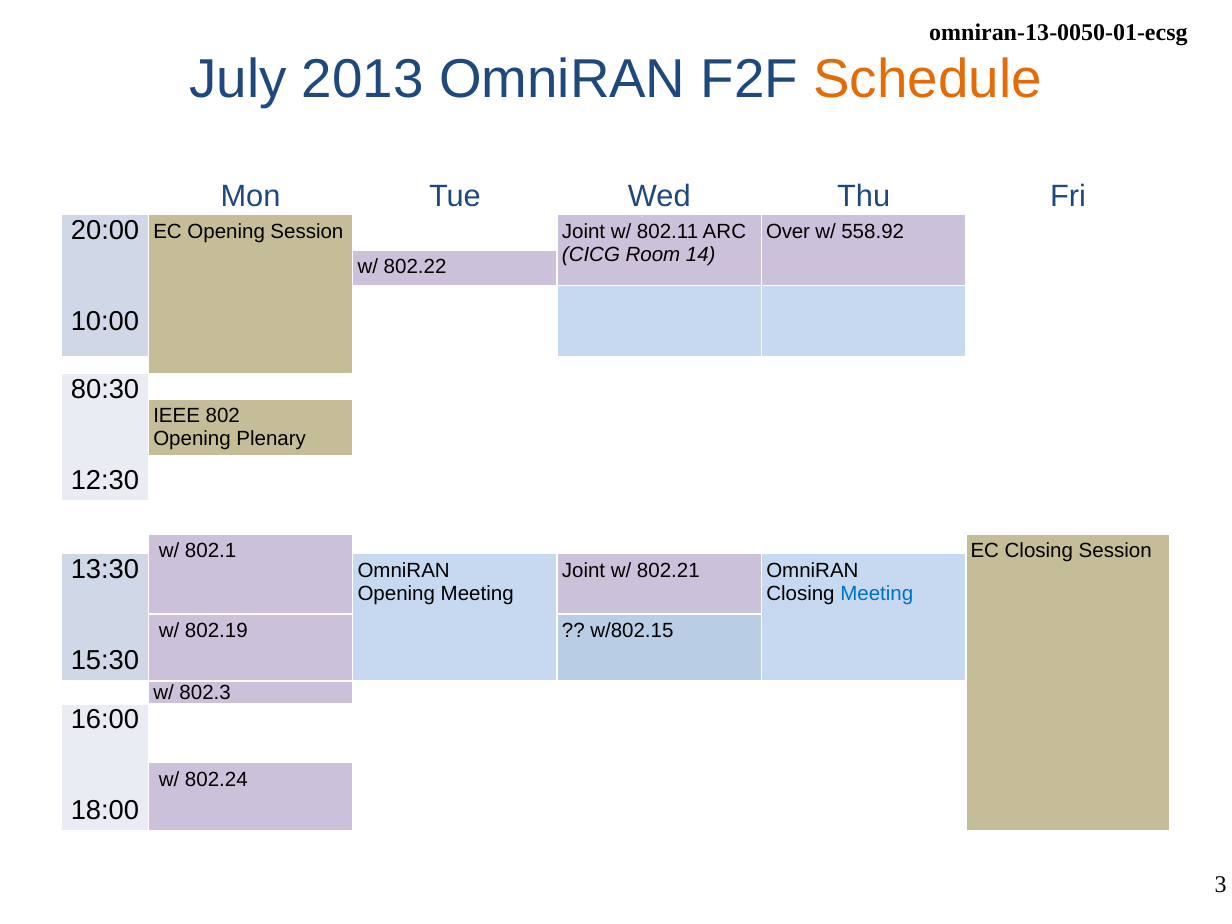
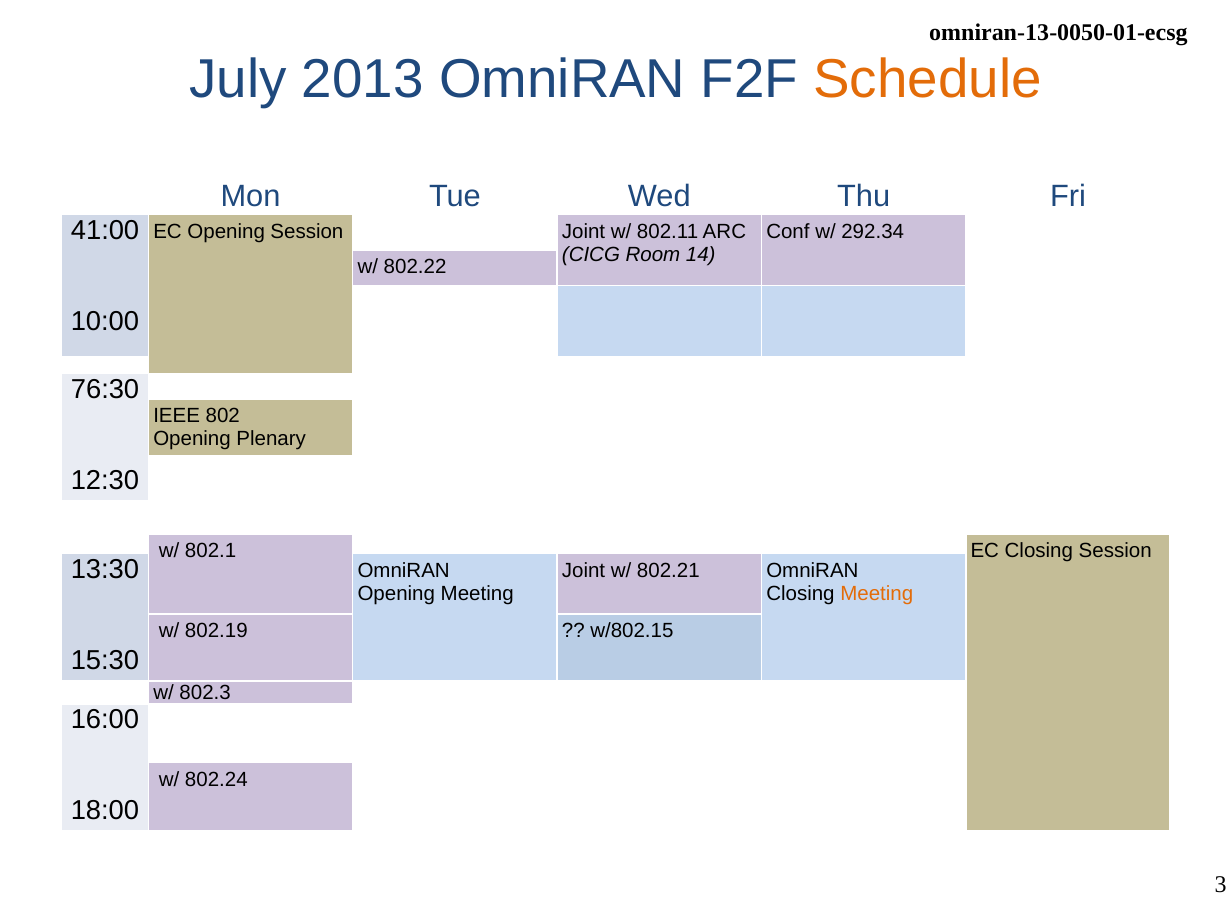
20:00: 20:00 -> 41:00
Over: Over -> Conf
558.92: 558.92 -> 292.34
80:30: 80:30 -> 76:30
Meeting at (877, 593) colour: blue -> orange
